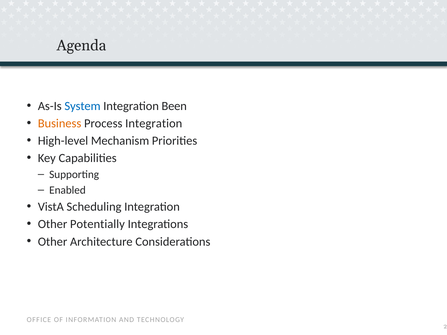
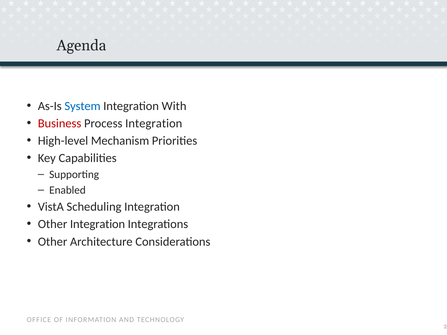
Been: Been -> With
Business colour: orange -> red
Other Potentially: Potentially -> Integration
